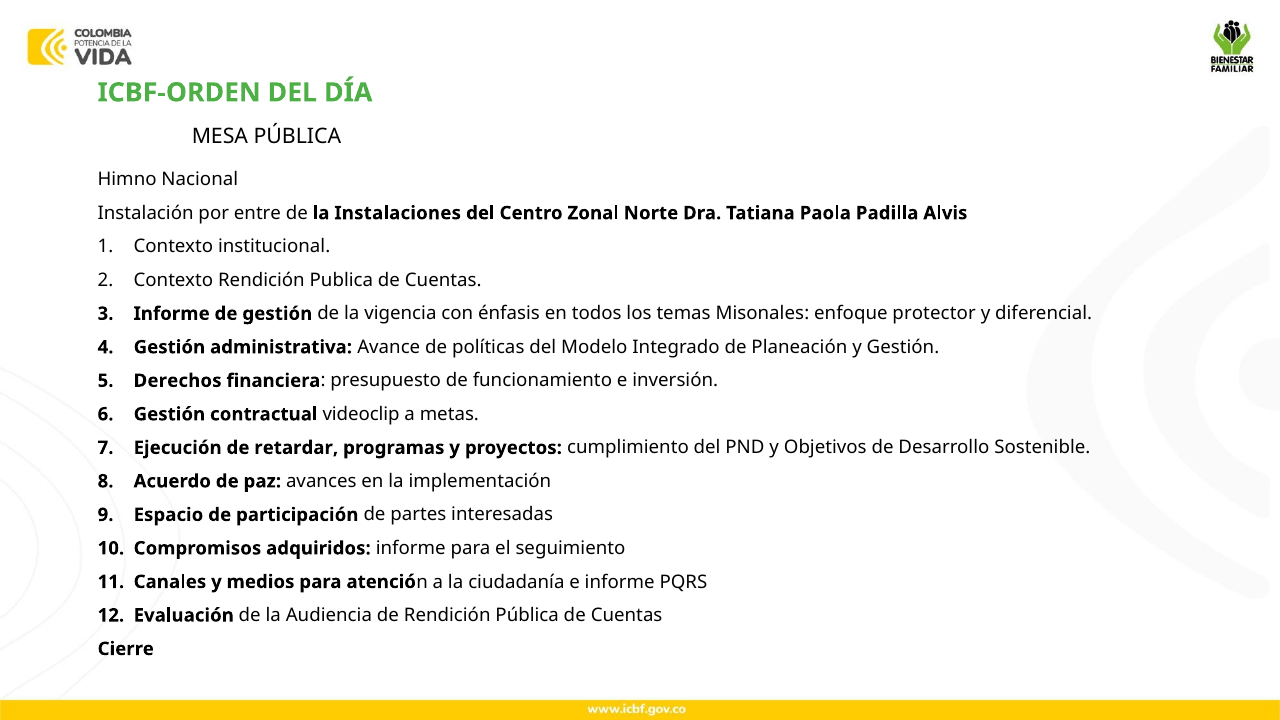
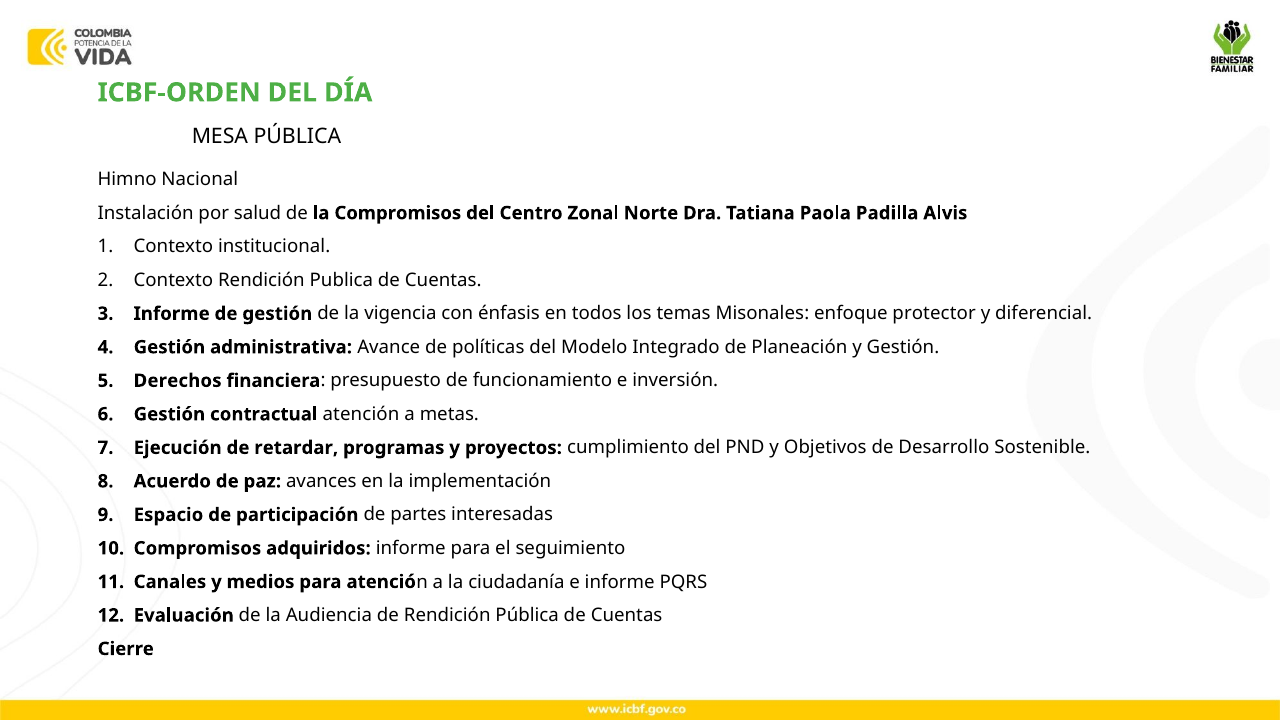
entre: entre -> salud
la Instalaciones: Instalaciones -> Compromisos
contractual videoclip: videoclip -> atención
